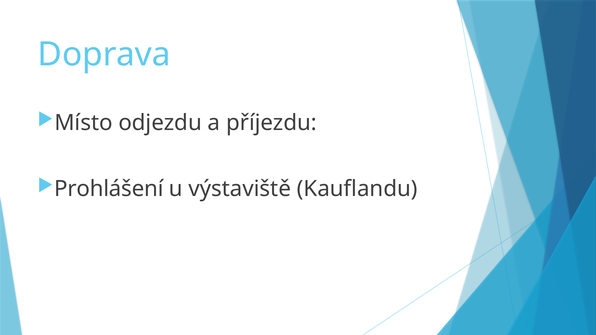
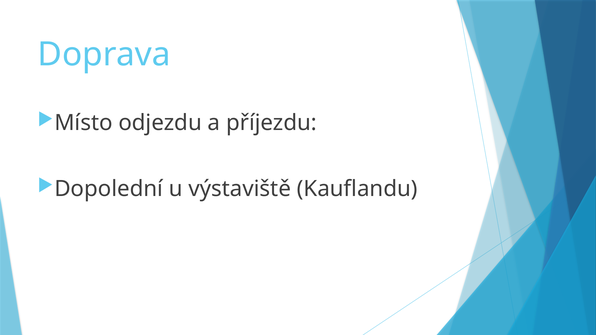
Prohlášení: Prohlášení -> Dopolední
